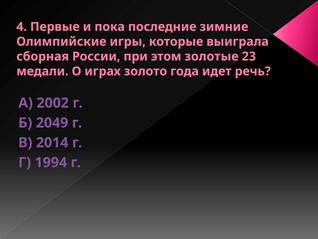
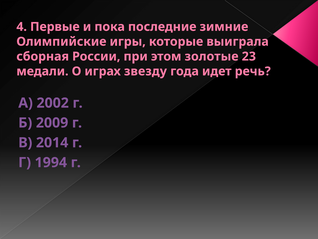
золото: золото -> звезду
2049: 2049 -> 2009
